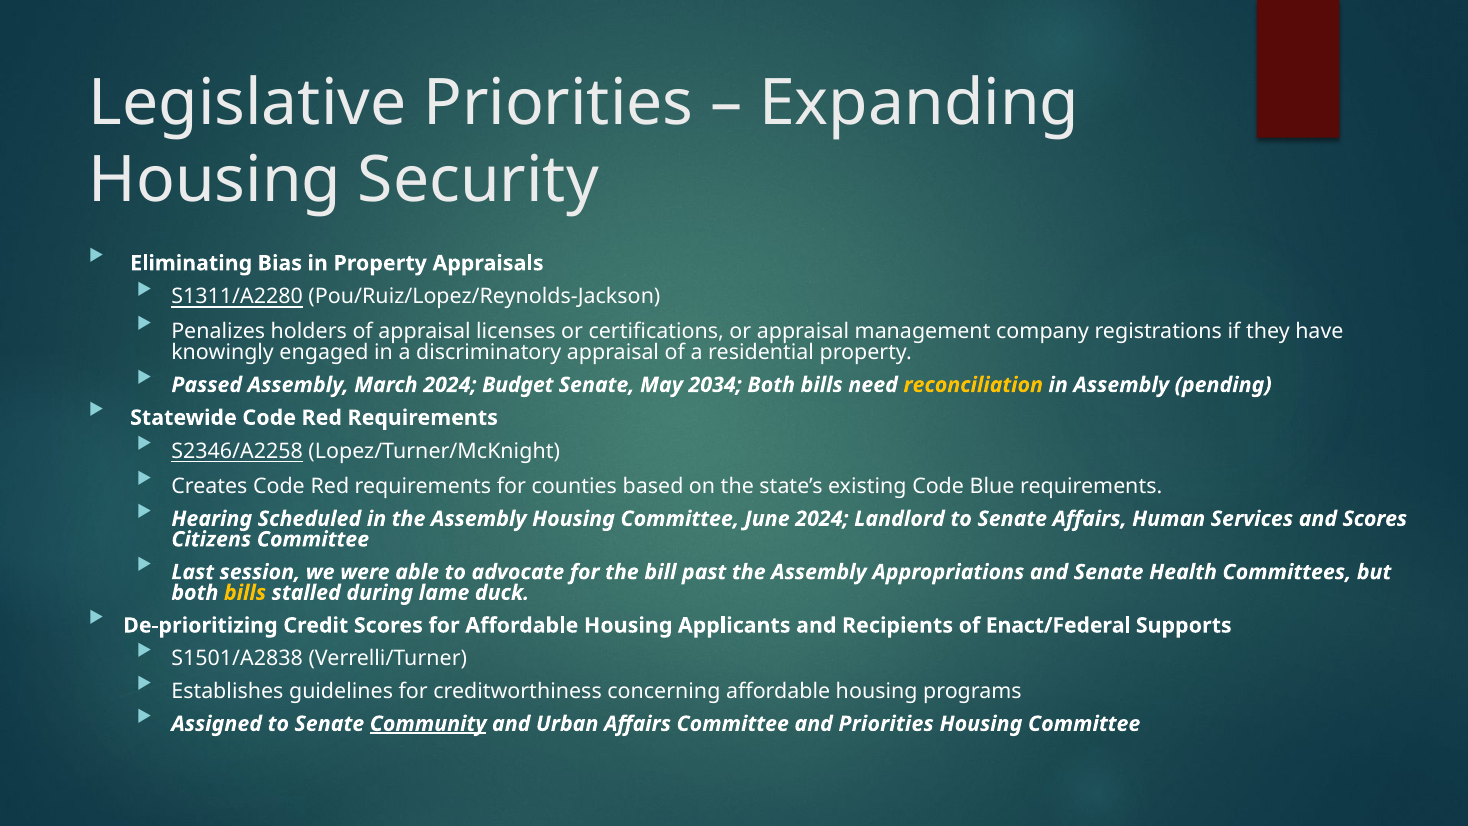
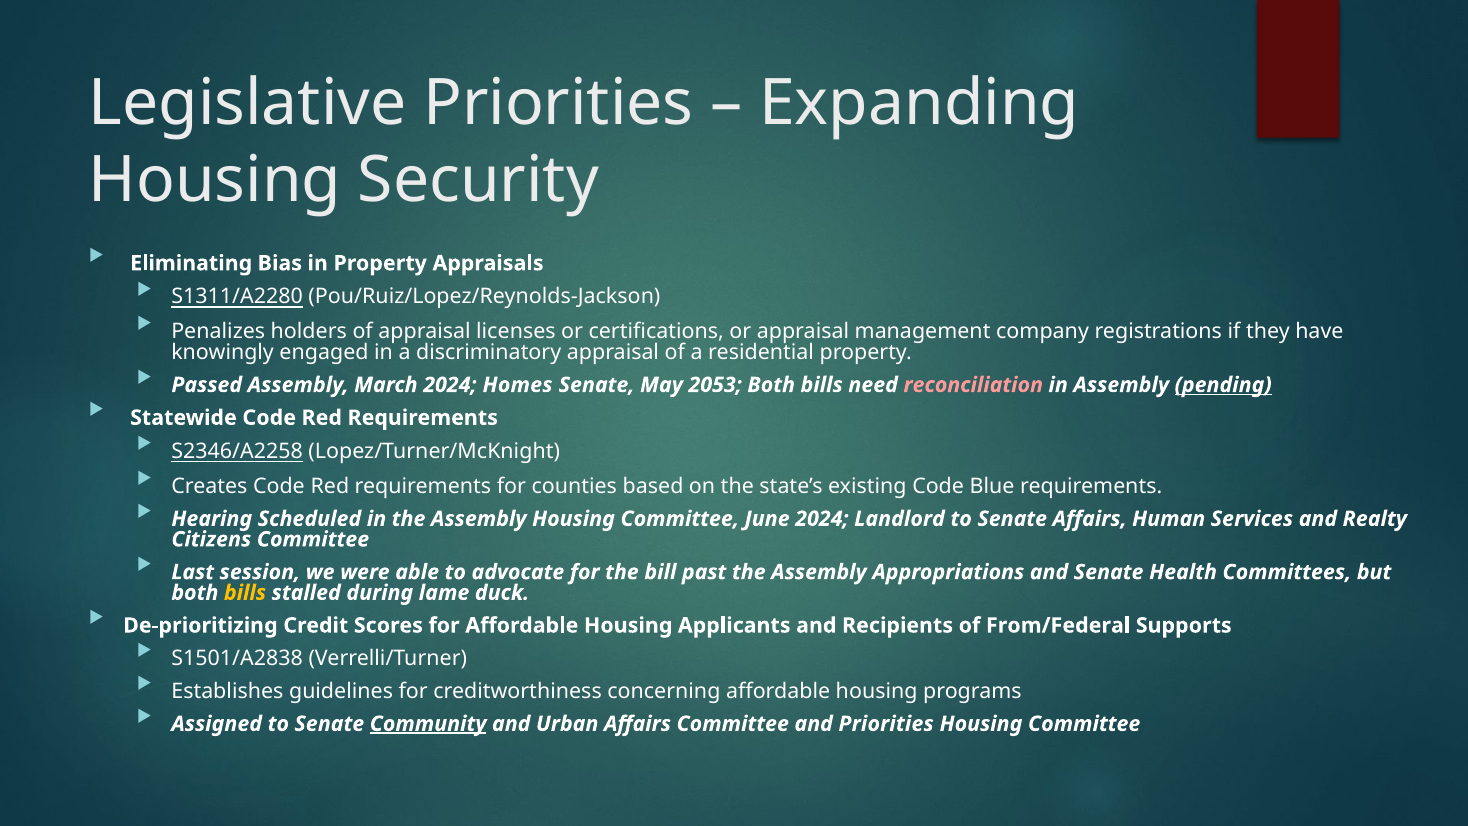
Budget: Budget -> Homes
2034: 2034 -> 2053
reconciliation colour: yellow -> pink
pending underline: none -> present
and Scores: Scores -> Realty
Enact/Federal: Enact/Federal -> From/Federal
